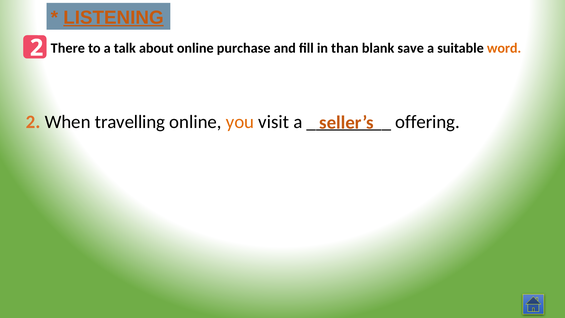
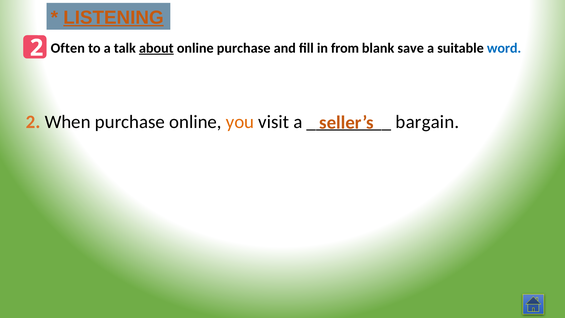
There: There -> Often
about underline: none -> present
than: than -> from
word colour: orange -> blue
When travelling: travelling -> purchase
offering: offering -> bargain
